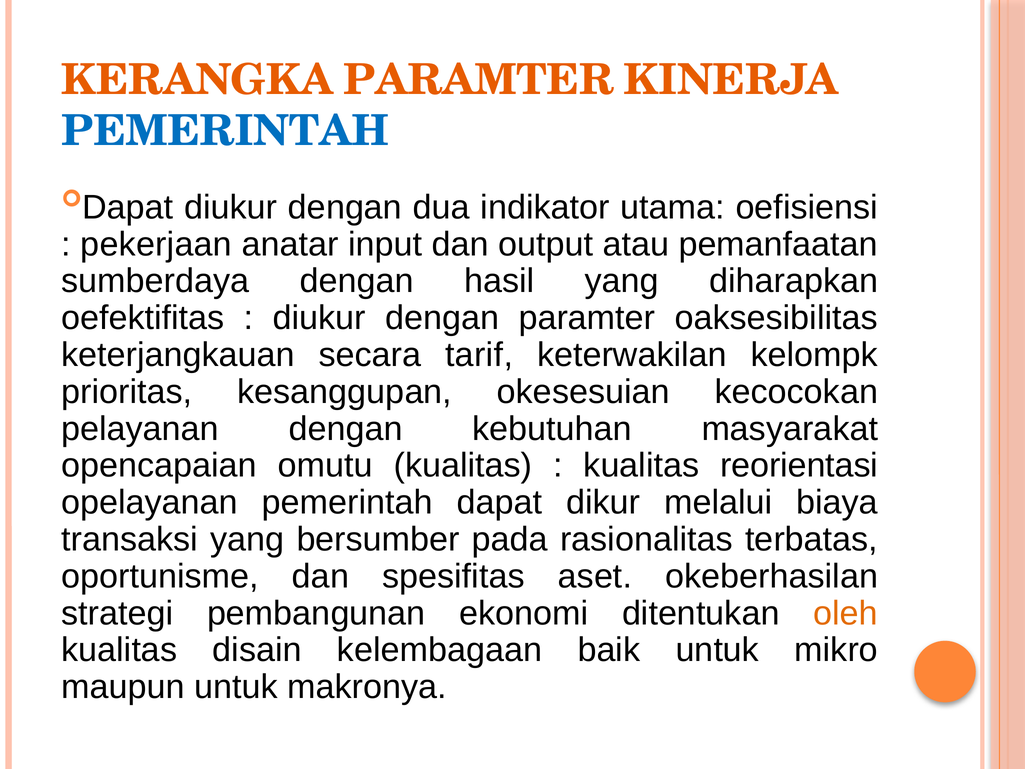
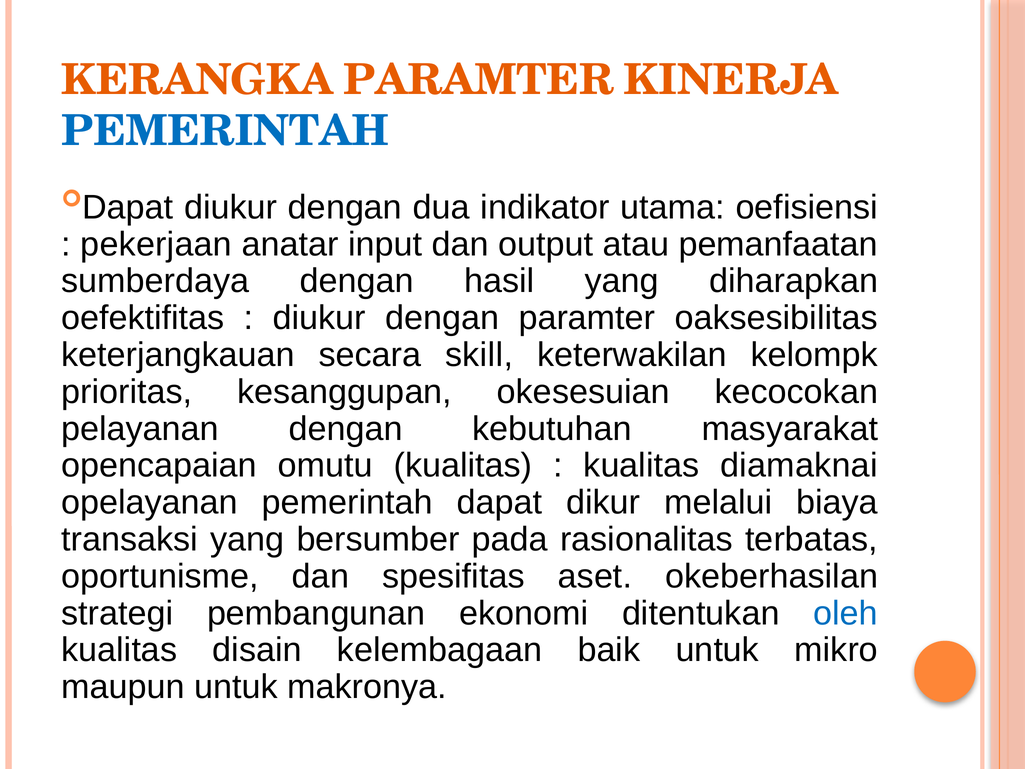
tarif: tarif -> skill
reorientasi: reorientasi -> diamaknai
oleh colour: orange -> blue
